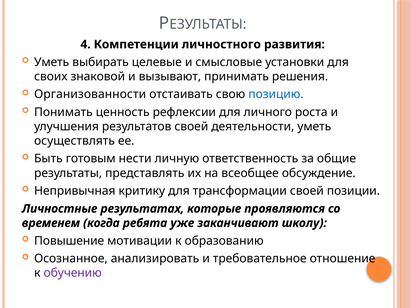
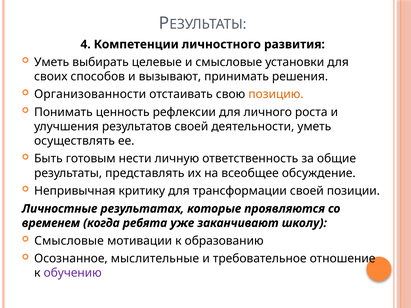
знаковой: знаковой -> способов
позицию colour: blue -> orange
Повышение at (69, 241): Повышение -> Смысловые
анализировать: анализировать -> мыслительные
